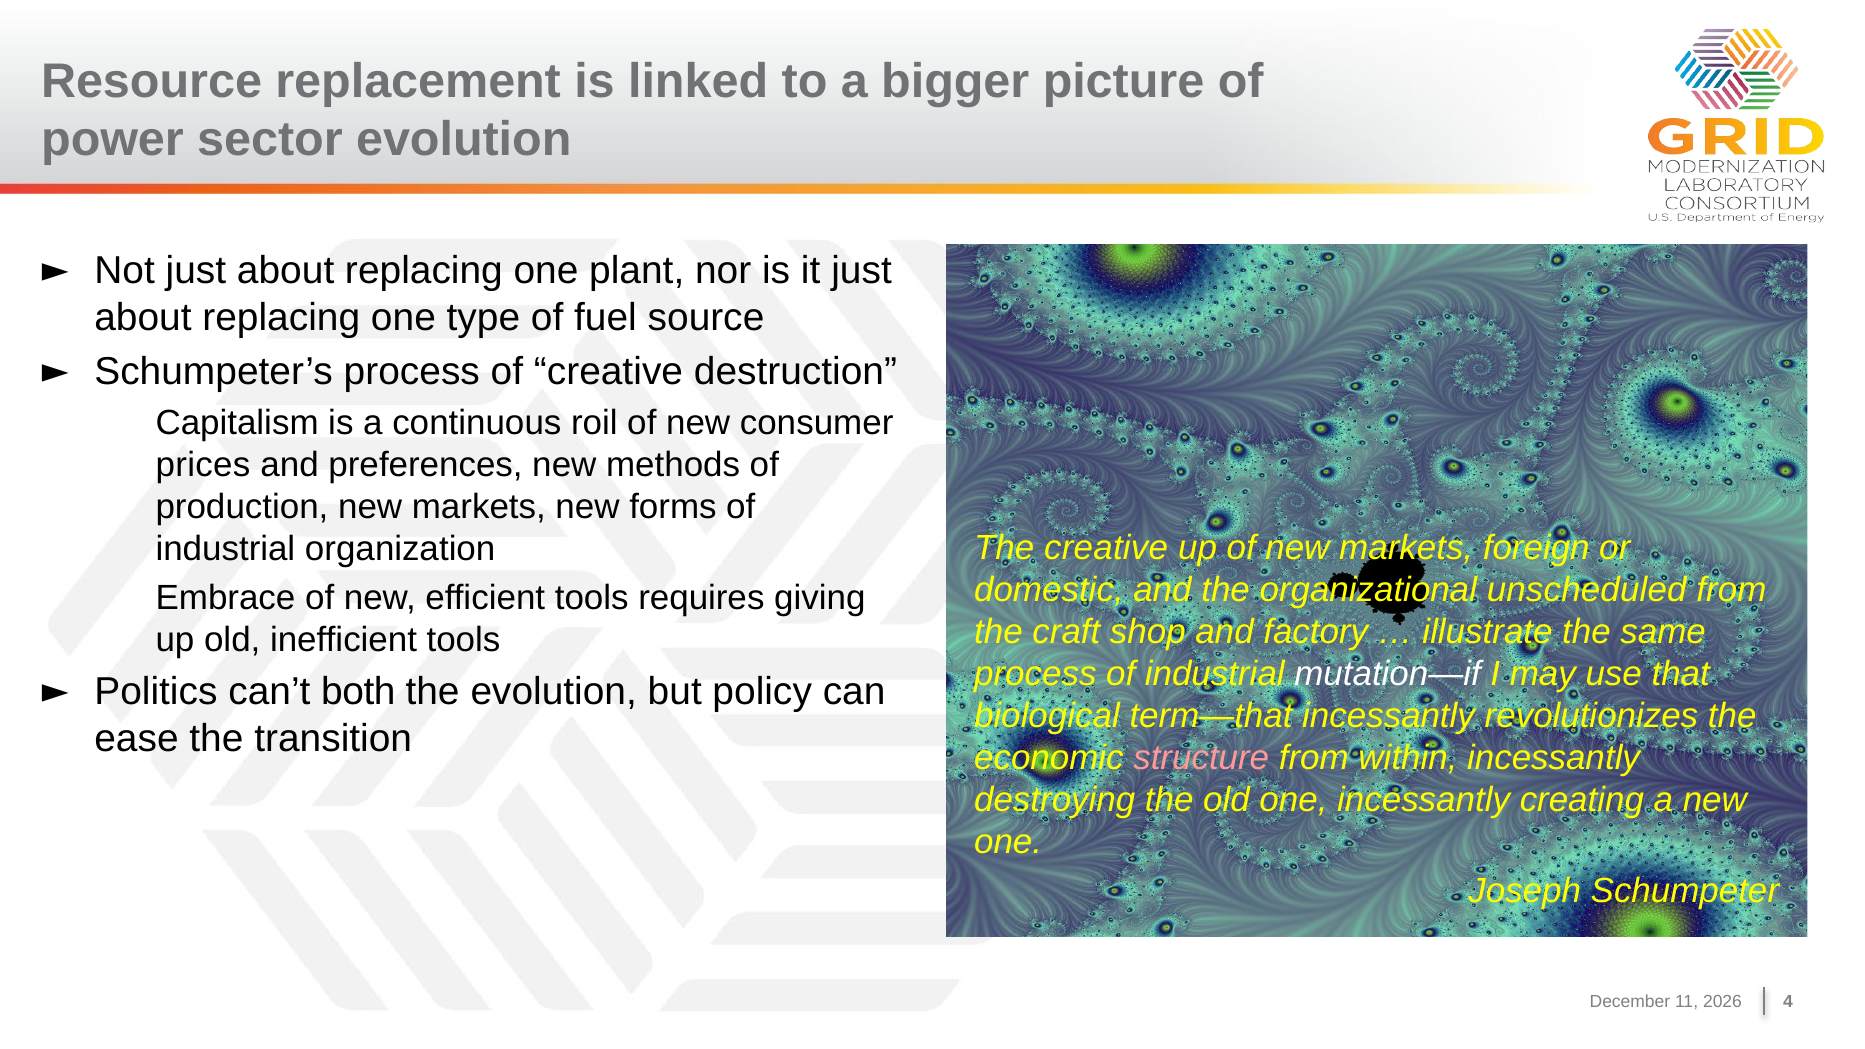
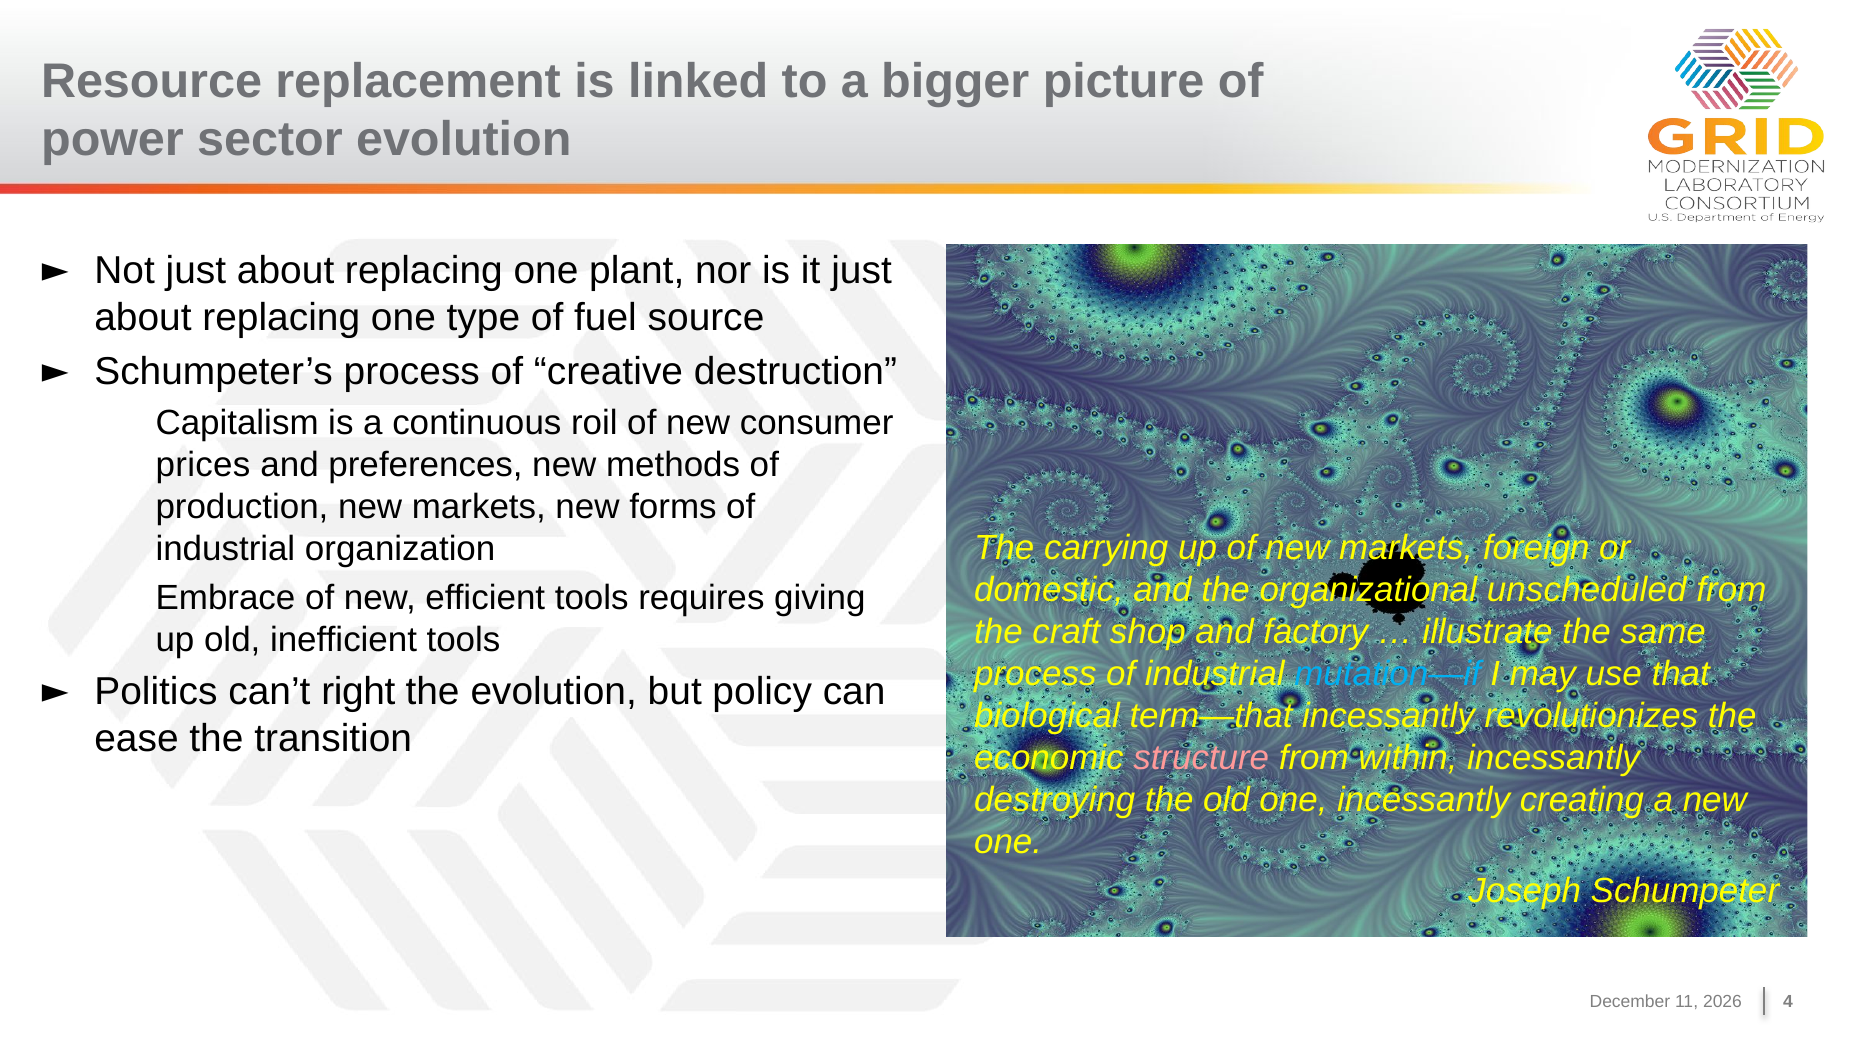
The creative: creative -> carrying
mutation—if colour: white -> light blue
both: both -> right
